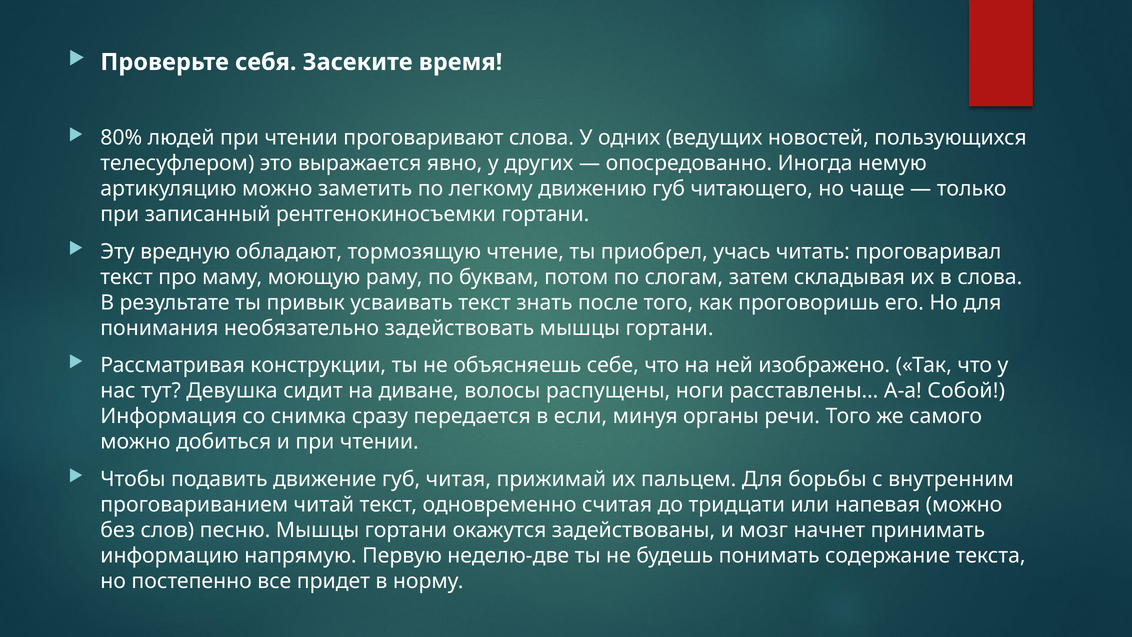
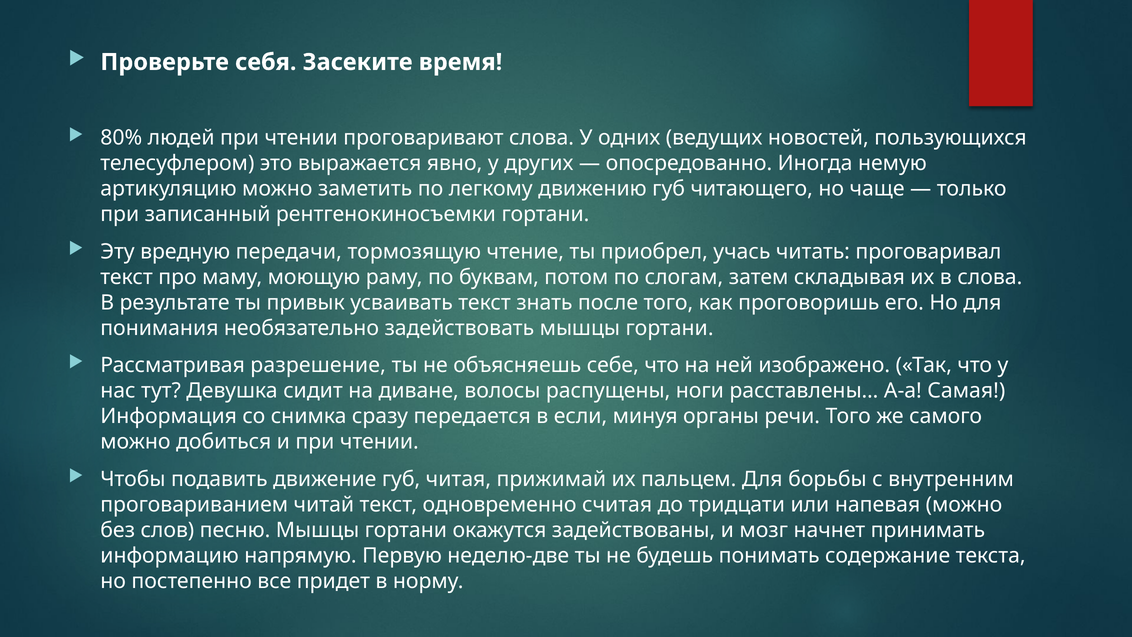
обладают: обладают -> передачи
конструкции: конструкции -> разрешение
Собой: Собой -> Самая
